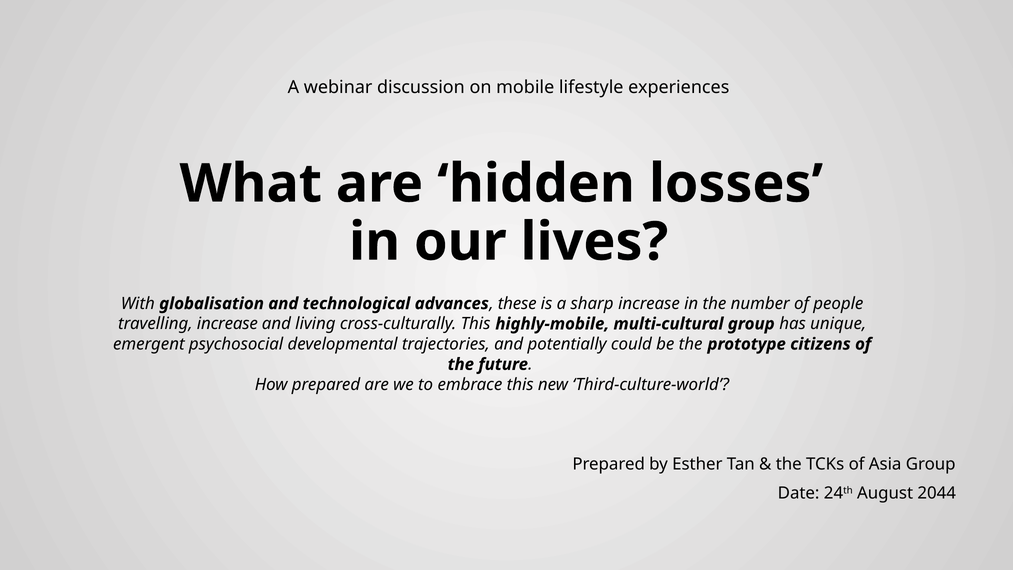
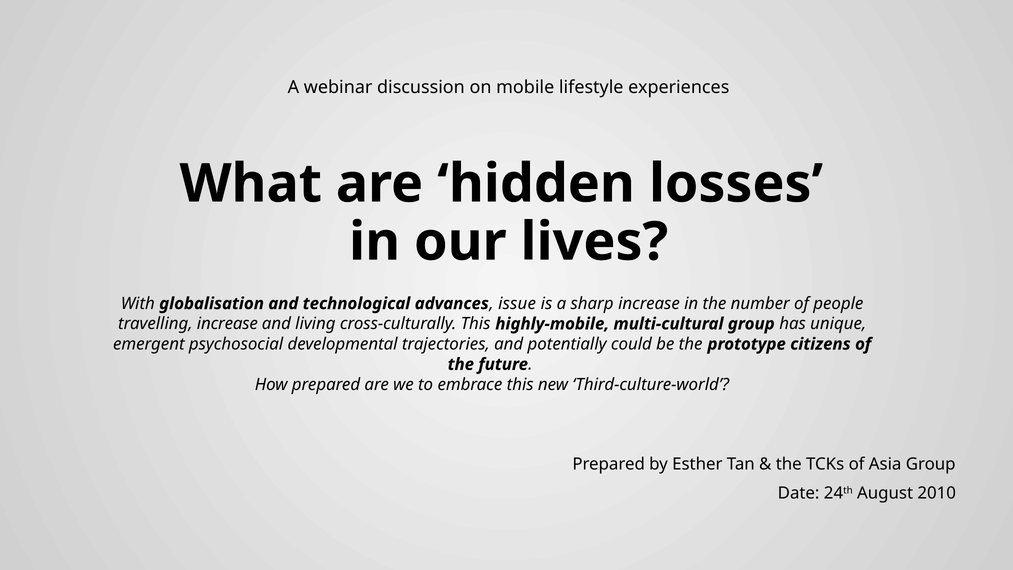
these: these -> issue
2044: 2044 -> 2010
